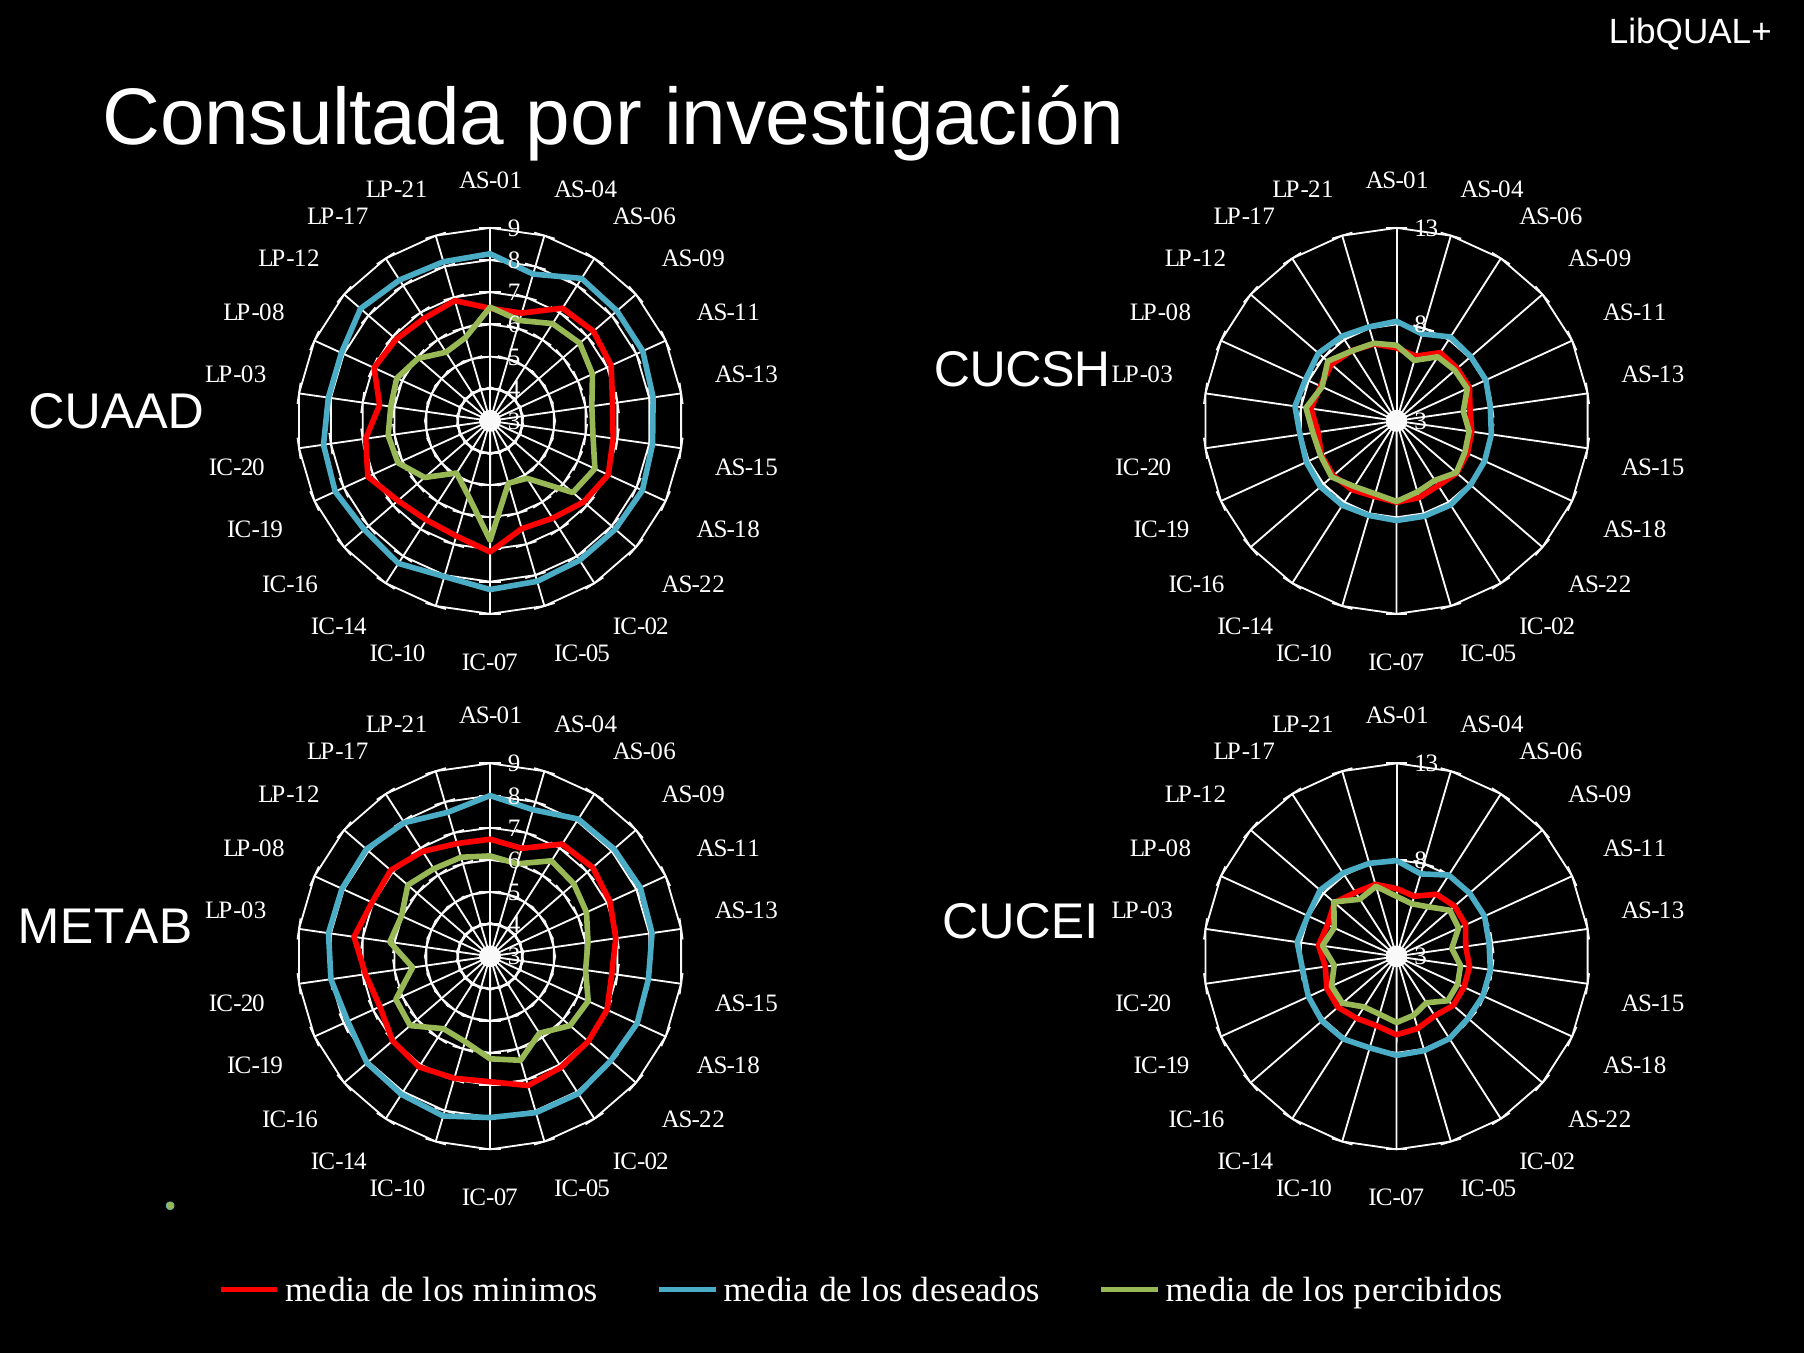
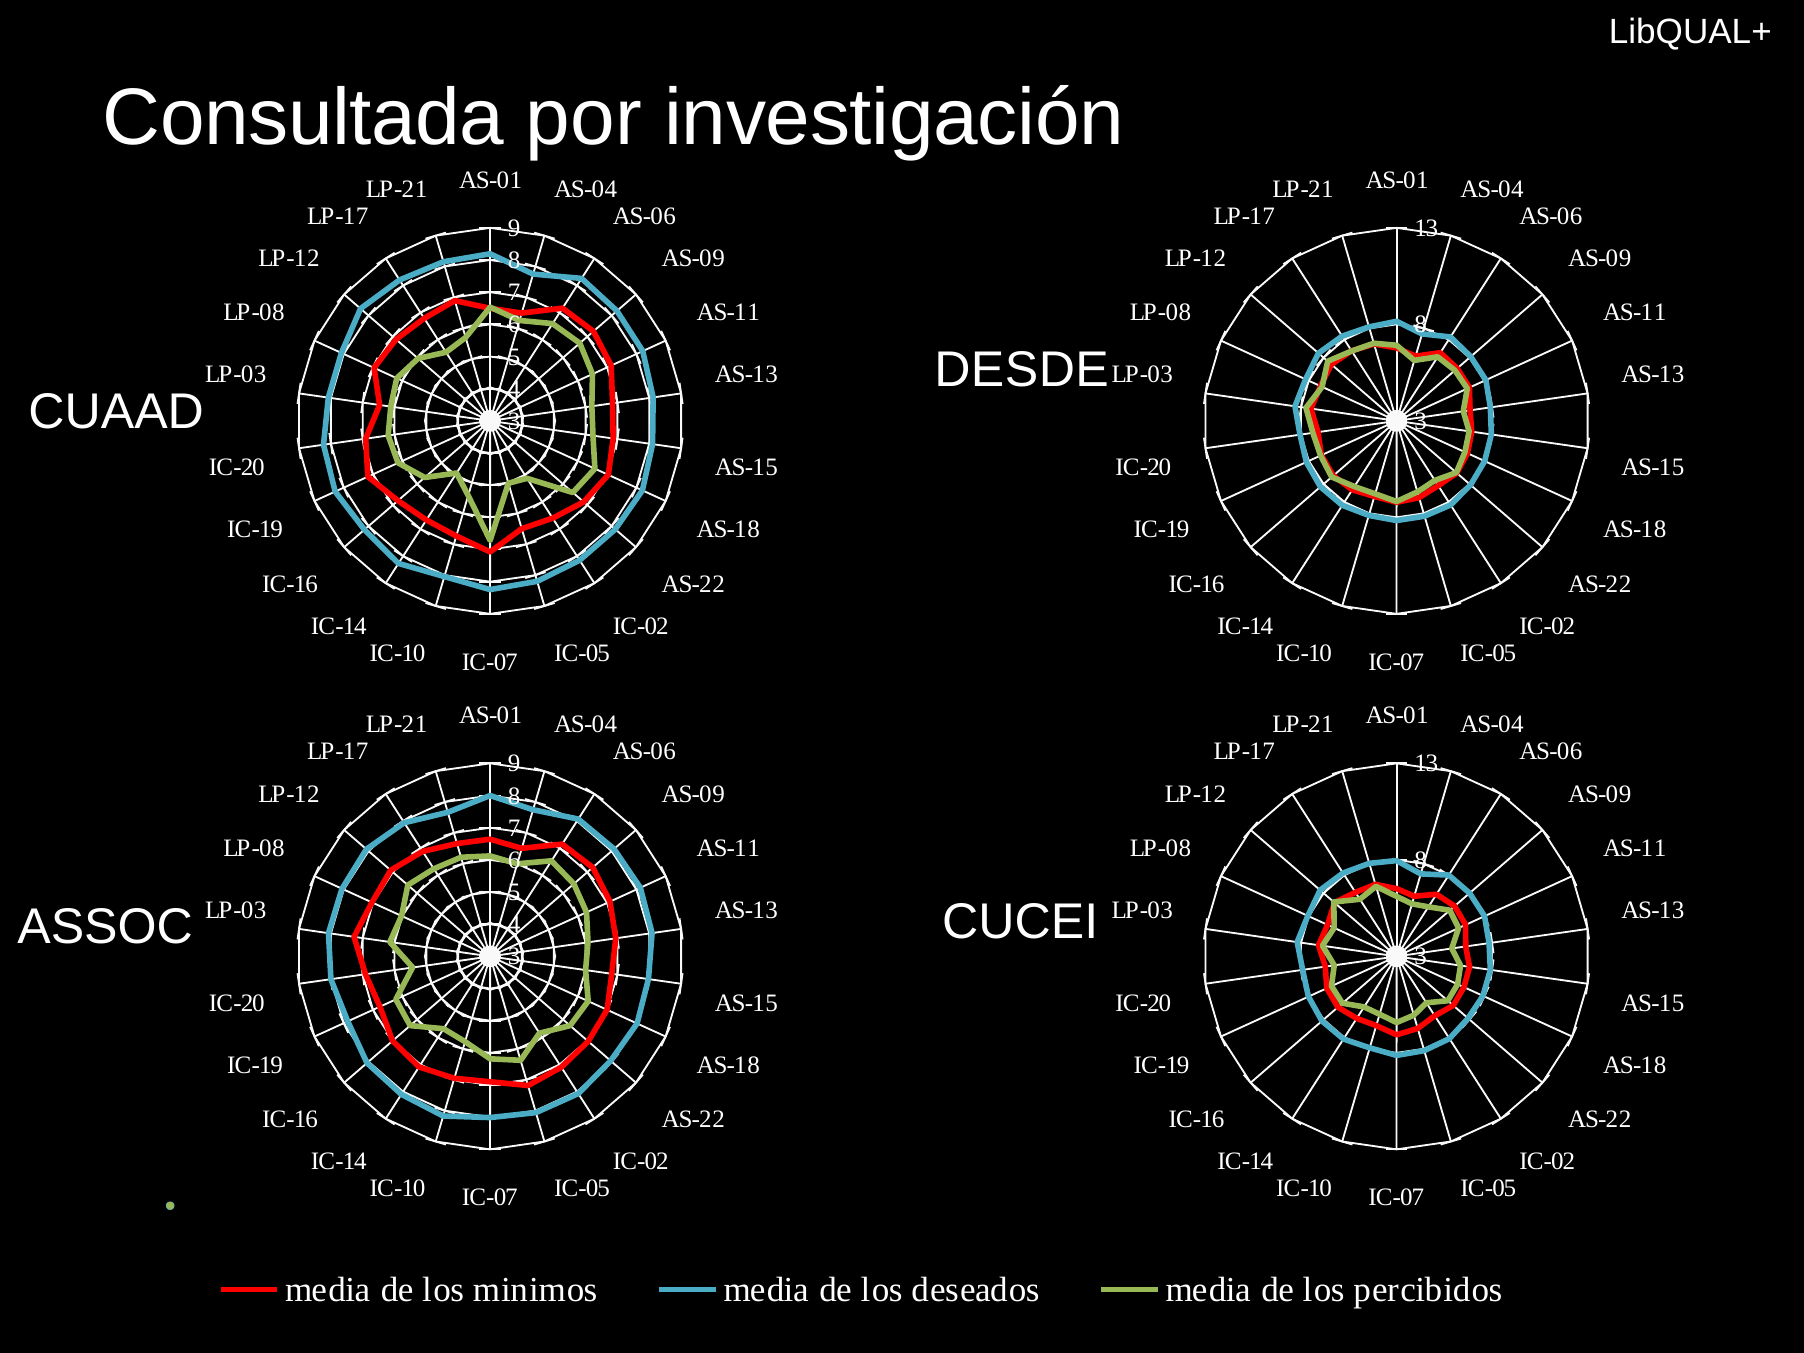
CUCSH: CUCSH -> DESDE
METAB: METAB -> ASSOC
